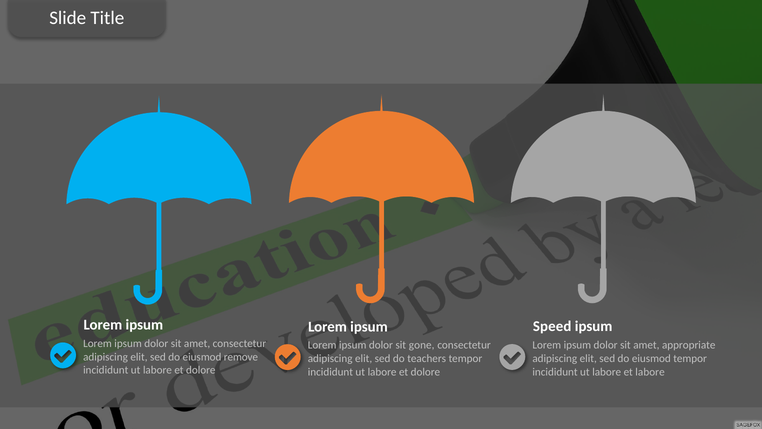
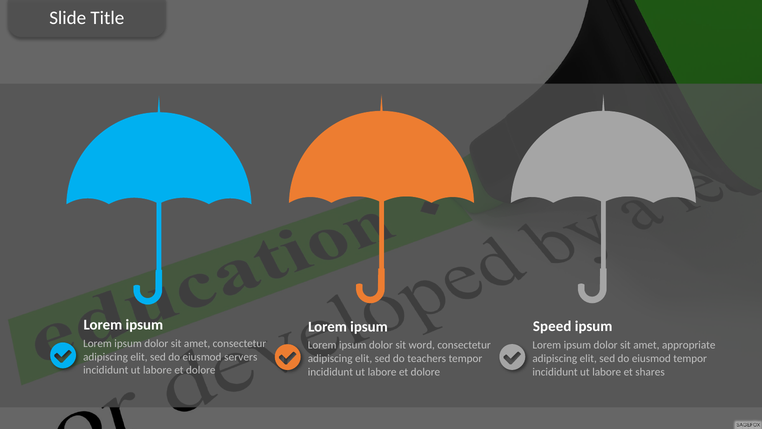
gone: gone -> word
remove: remove -> servers
et labore: labore -> shares
